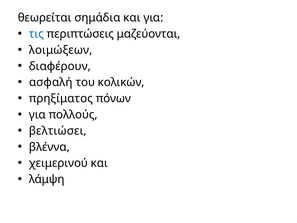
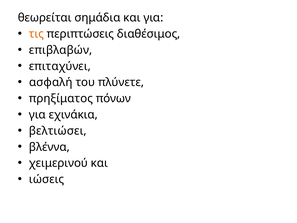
τις colour: blue -> orange
μαζεύονται: μαζεύονται -> διαθέσιμος
λοιμώξεων: λοιμώξεων -> επιβλαβών
διαφέρουν: διαφέρουν -> επιταχύνει
κολικών: κολικών -> πλύνετε
πολλούς: πολλούς -> εχινάκια
λάμψη: λάμψη -> ιώσεις
